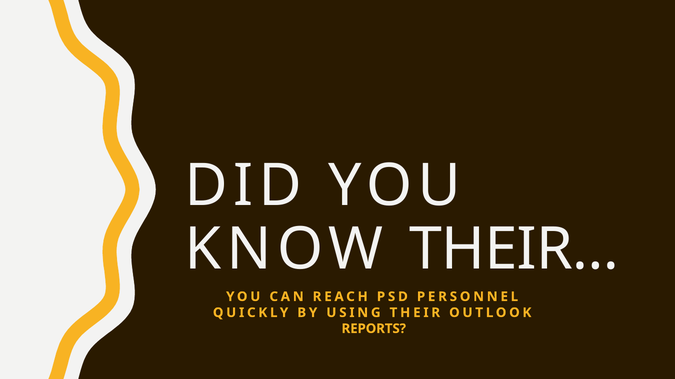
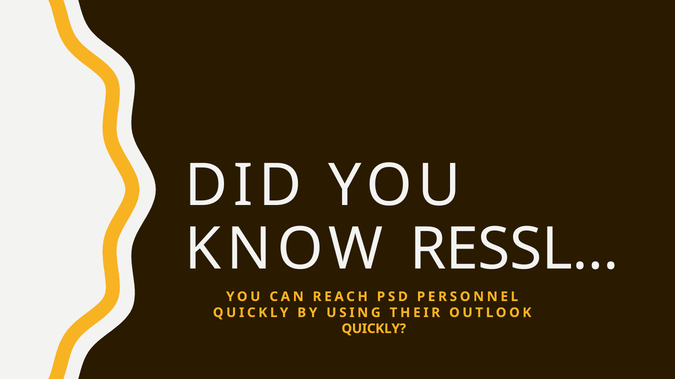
THEIR…: THEIR… -> RESSL…
REPORTS at (374, 329): REPORTS -> QUICKLY
